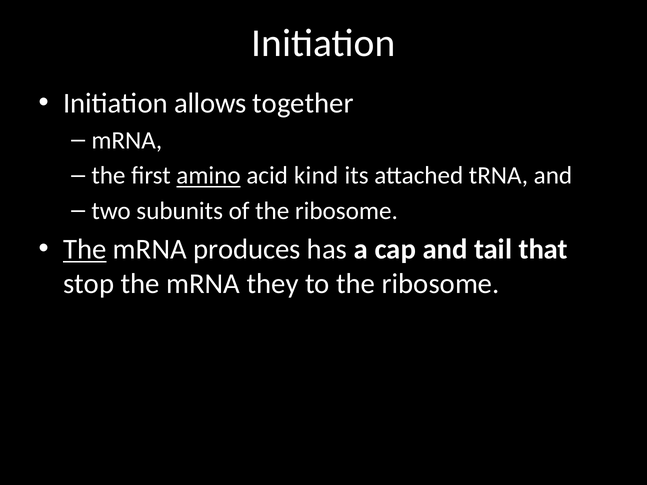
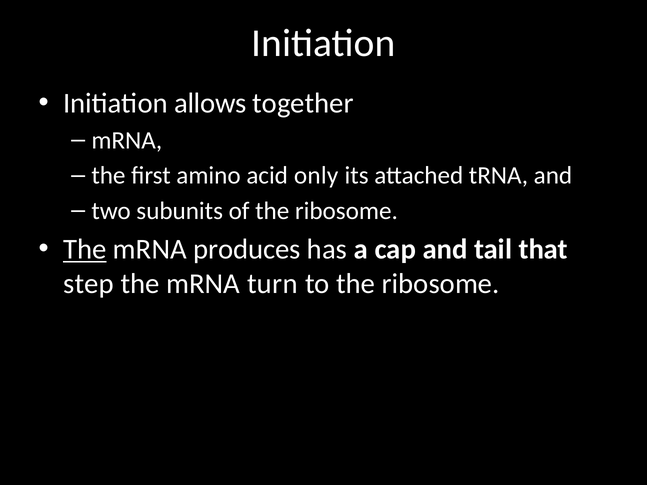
amino underline: present -> none
kind: kind -> only
stop: stop -> step
they: they -> turn
